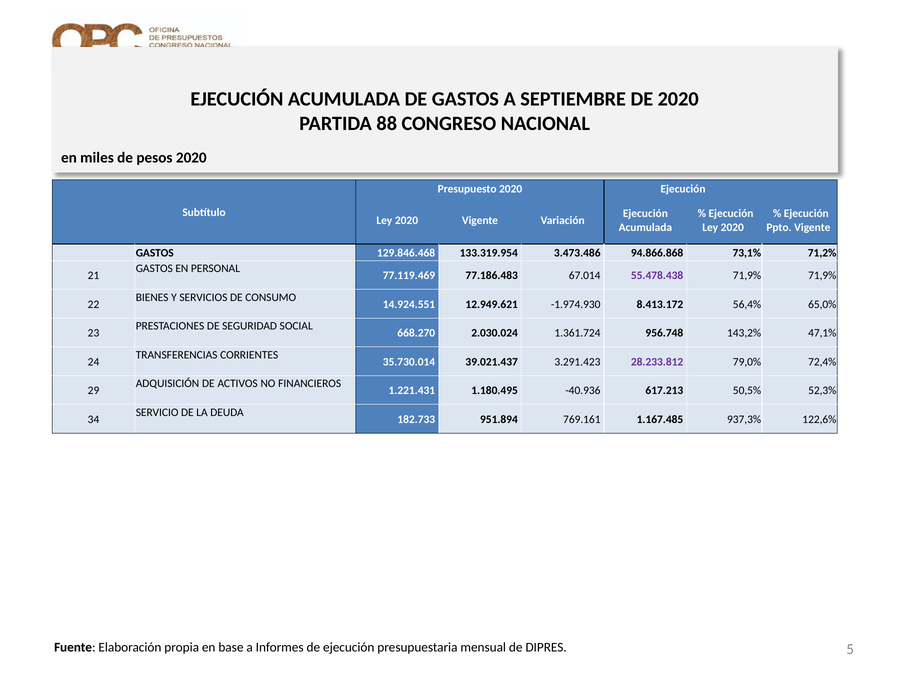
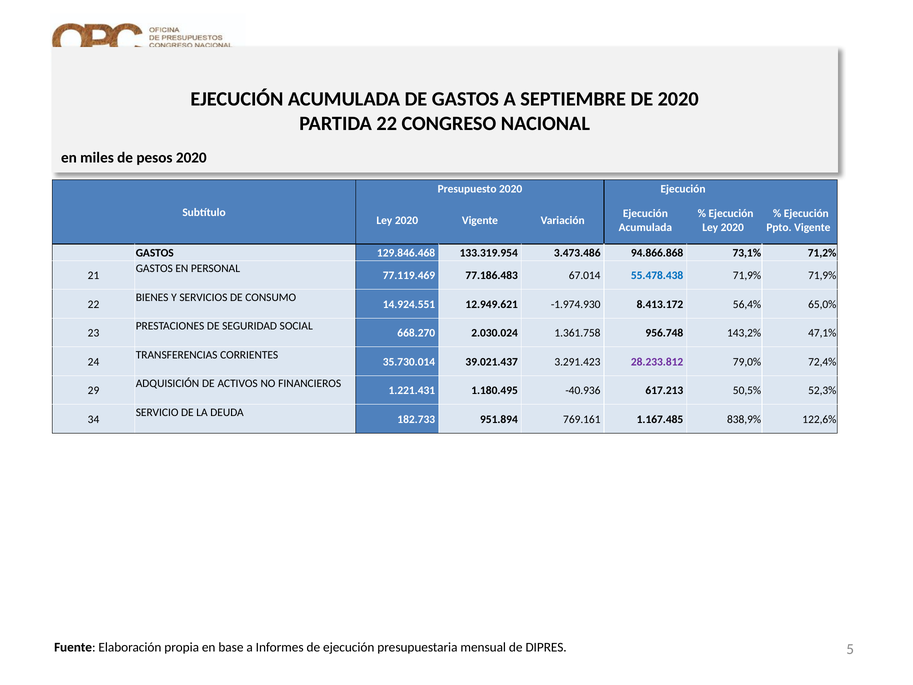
PARTIDA 88: 88 -> 22
55.478.438 colour: purple -> blue
1.361.724: 1.361.724 -> 1.361.758
937,3%: 937,3% -> 838,9%
